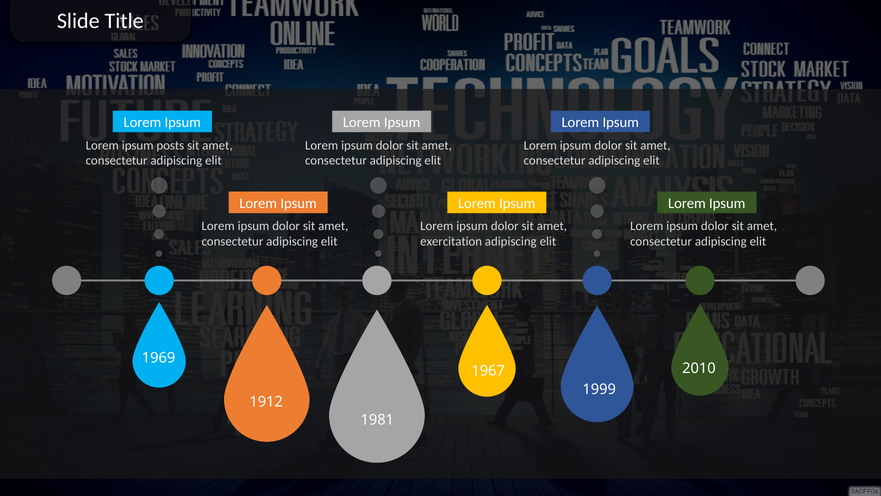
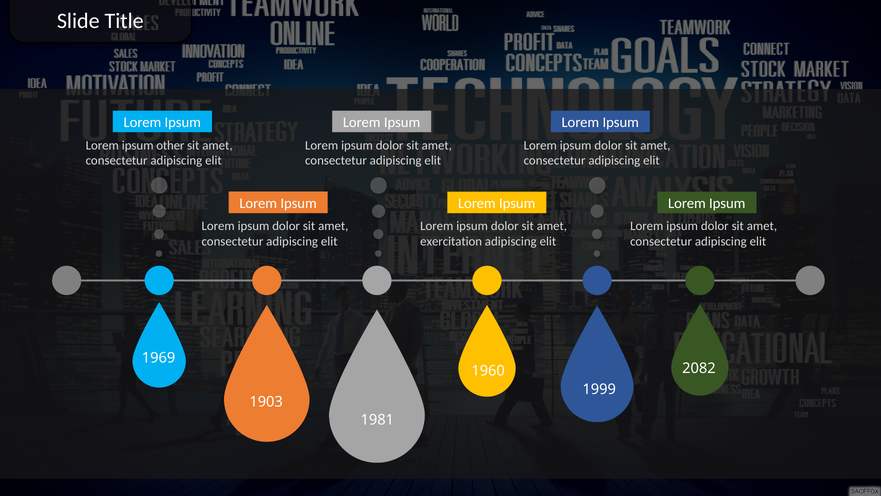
posts: posts -> other
2010: 2010 -> 2082
1967: 1967 -> 1960
1912: 1912 -> 1903
